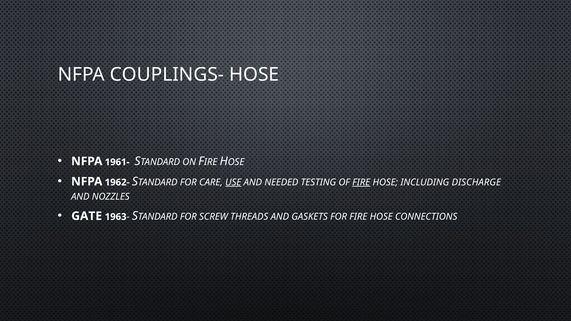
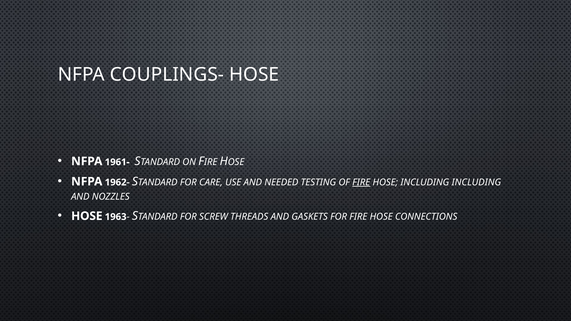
USE underline: present -> none
INCLUDING DISCHARGE: DISCHARGE -> INCLUDING
GATE at (87, 216): GATE -> HOSE
